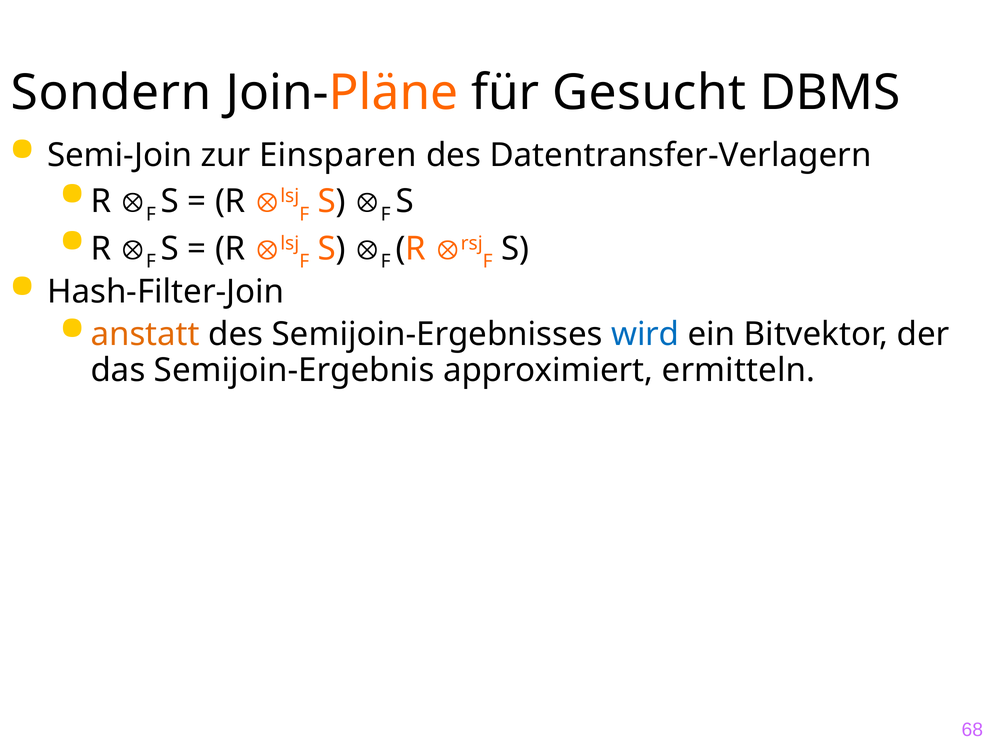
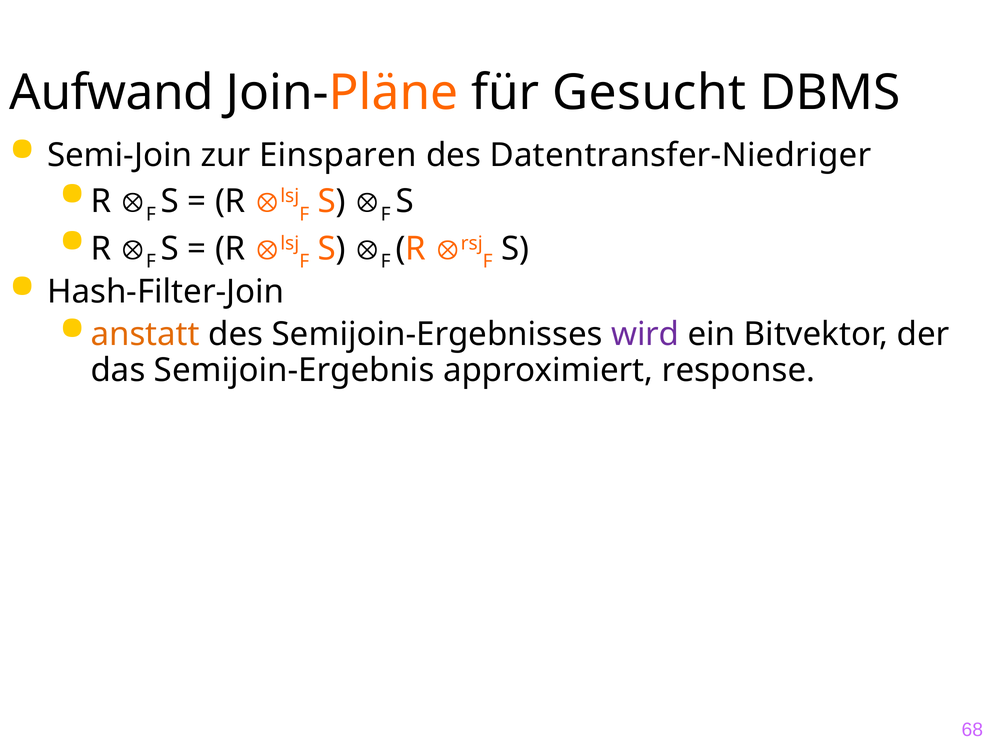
Sondern: Sondern -> Aufwand
Datentransfer-Verlagern: Datentransfer-Verlagern -> Datentransfer-Niedriger
wird colour: blue -> purple
ermitteln: ermitteln -> response
